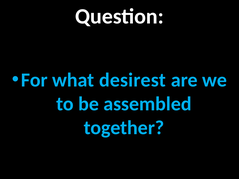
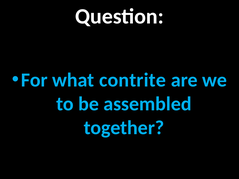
desirest: desirest -> contrite
